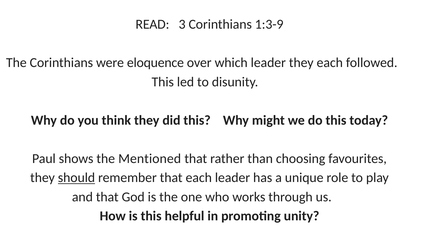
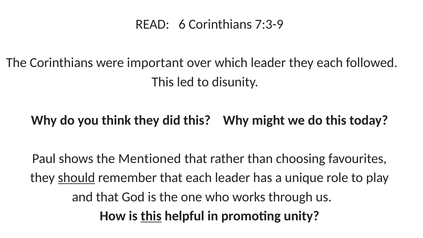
3: 3 -> 6
1:3-9: 1:3-9 -> 7:3-9
eloquence: eloquence -> important
this at (151, 216) underline: none -> present
